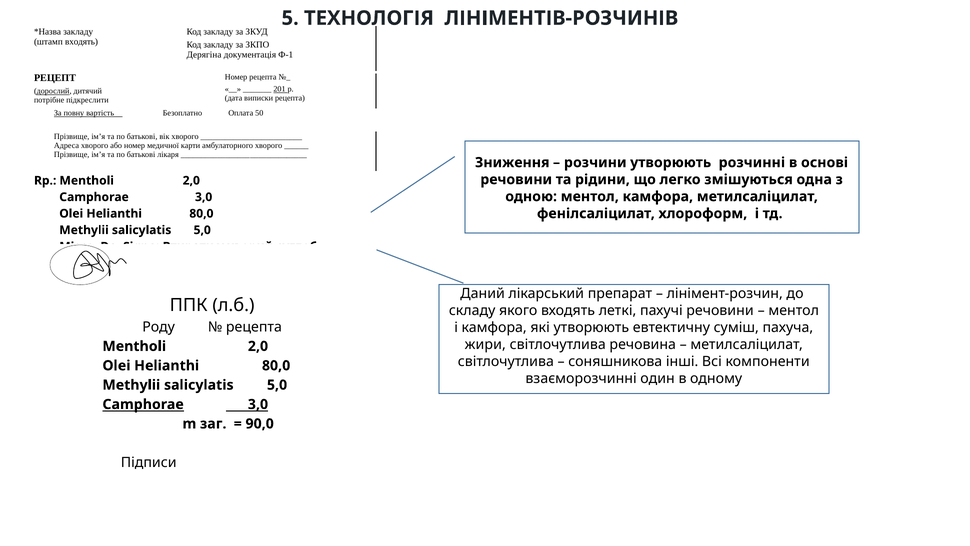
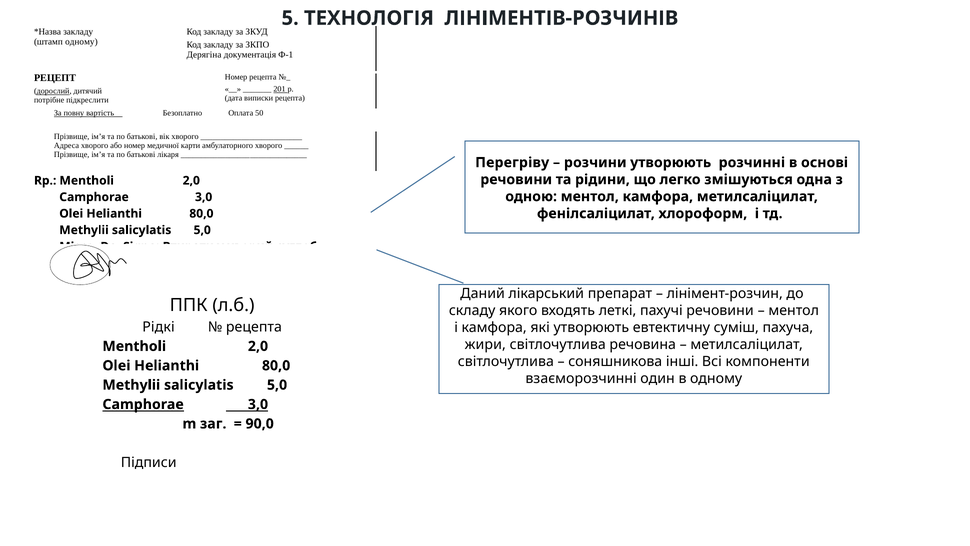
штамп входять: входять -> одному
Зниження: Зниження -> Перегріву
Роду: Роду -> Рідкі
